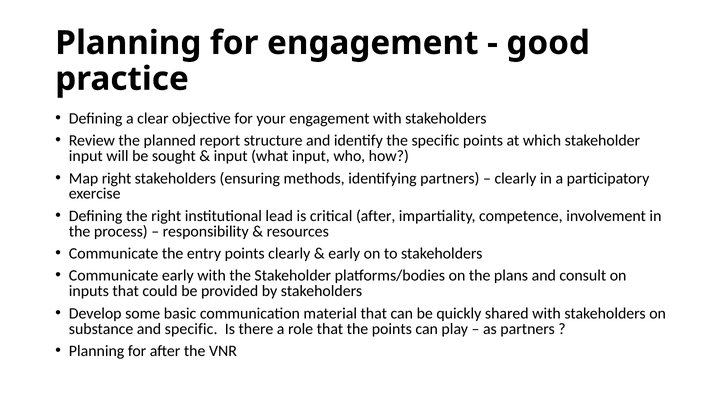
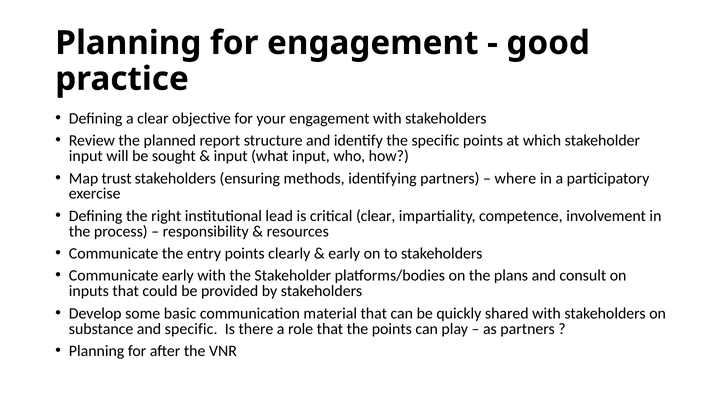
Map right: right -> trust
clearly at (515, 178): clearly -> where
critical after: after -> clear
